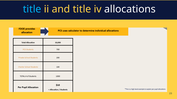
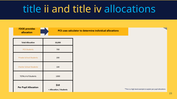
allocations colour: white -> light blue
